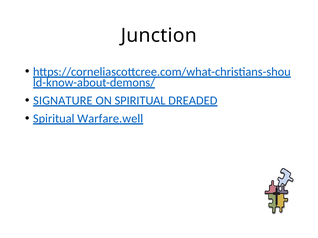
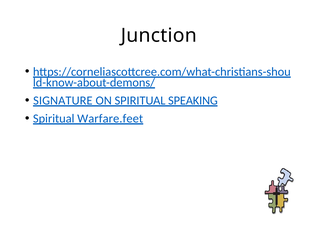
DREADED: DREADED -> SPEAKING
Warfare.well: Warfare.well -> Warfare.feet
